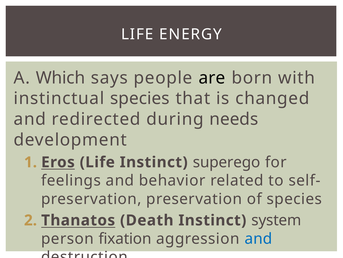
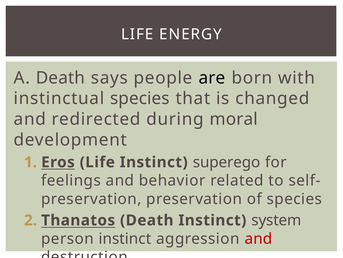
A Which: Which -> Death
needs: needs -> moral
person fixation: fixation -> instinct
and at (258, 238) colour: blue -> red
